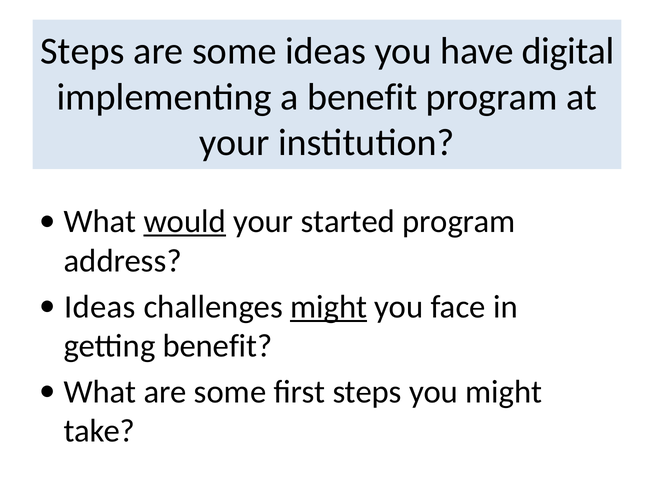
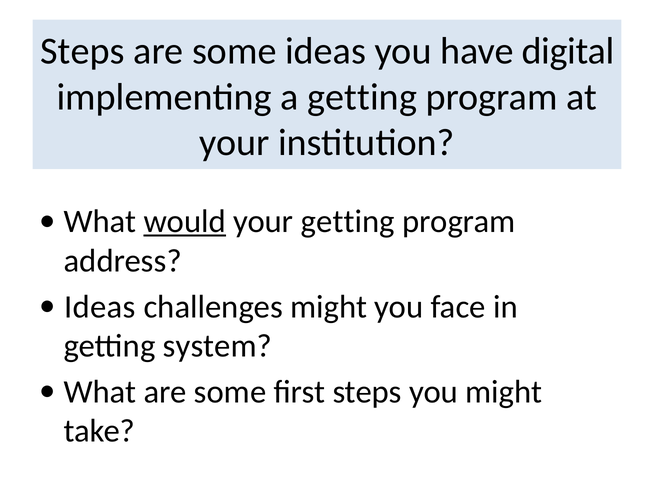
a benefit: benefit -> getting
your started: started -> getting
might at (329, 306) underline: present -> none
getting benefit: benefit -> system
